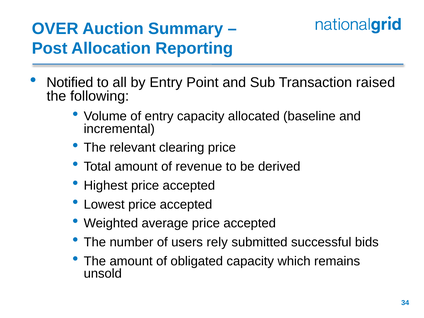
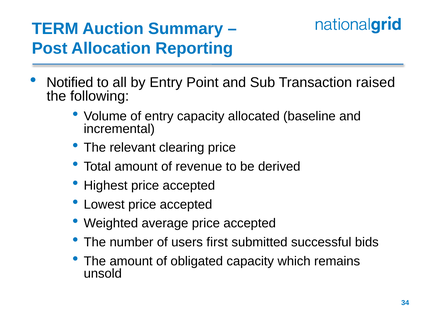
OVER: OVER -> TERM
rely: rely -> first
